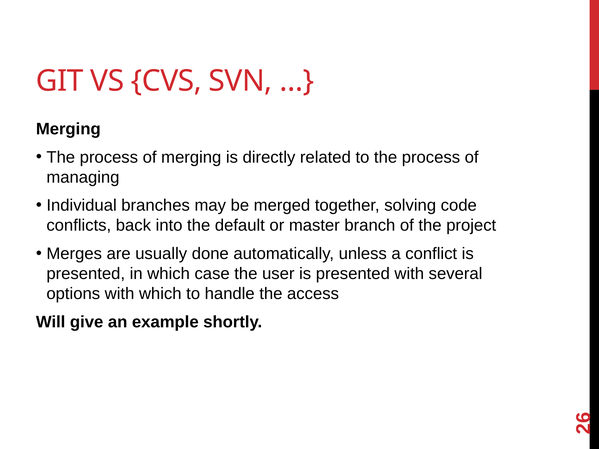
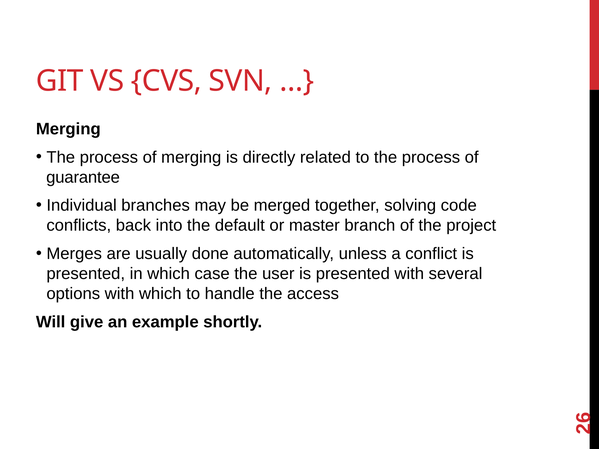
managing: managing -> guarantee
